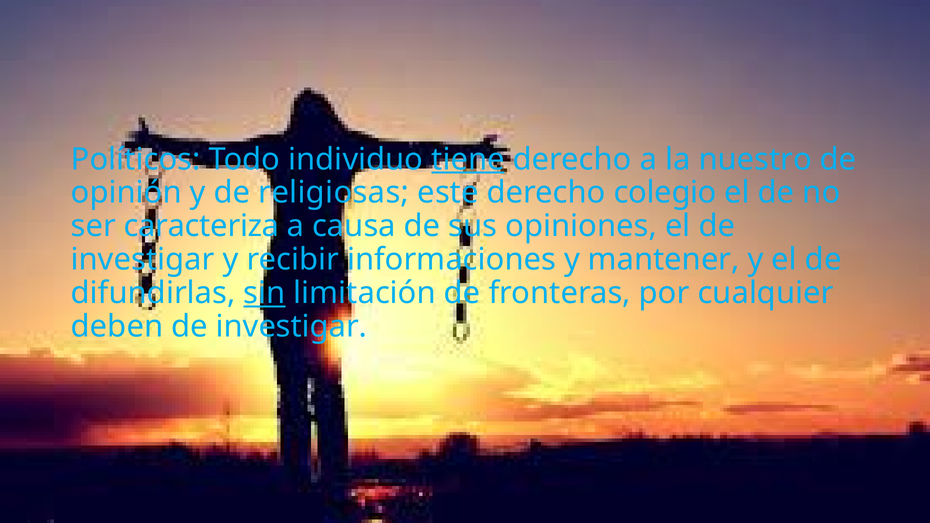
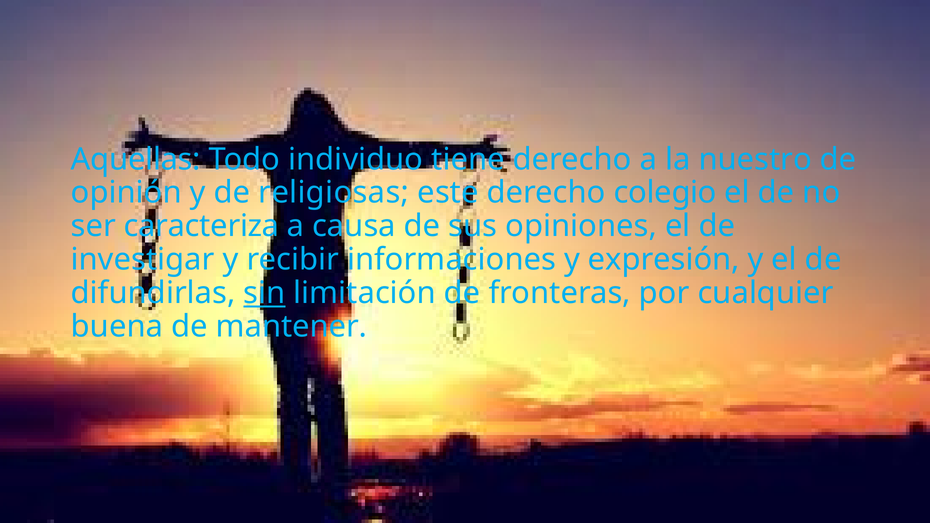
Políticos: Políticos -> Aquellas
tiene underline: present -> none
mantener: mantener -> expresión
deben: deben -> buena
investigar at (292, 327): investigar -> mantener
